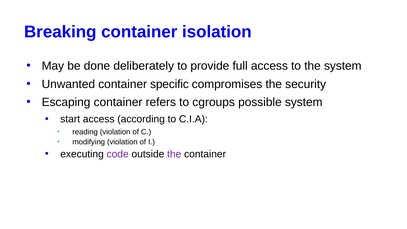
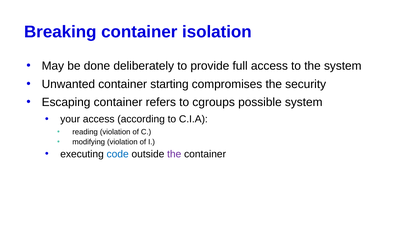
specific: specific -> starting
start: start -> your
code colour: purple -> blue
